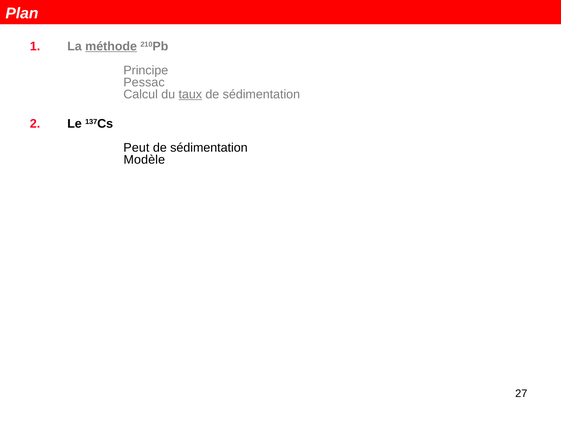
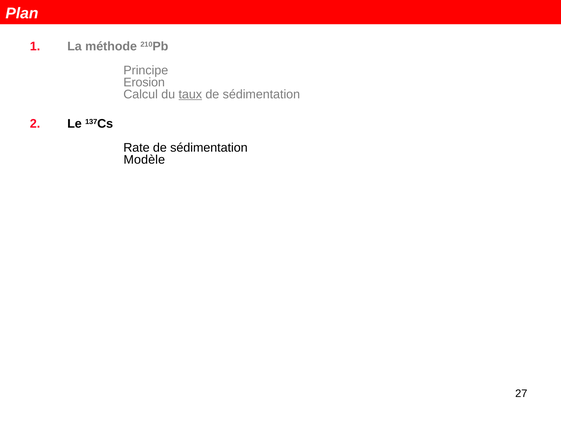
méthode underline: present -> none
Pessac: Pessac -> Erosion
Peut: Peut -> Rate
